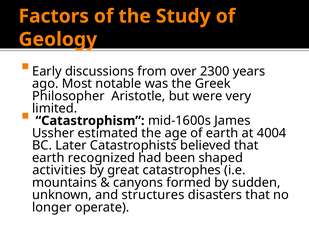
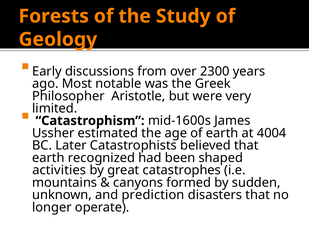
Factors: Factors -> Forests
structures: structures -> prediction
